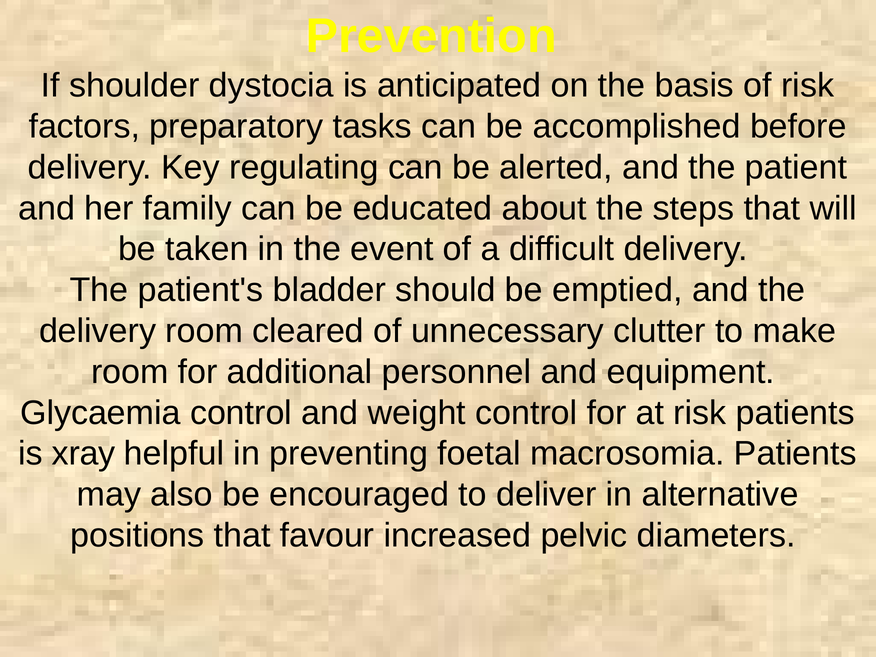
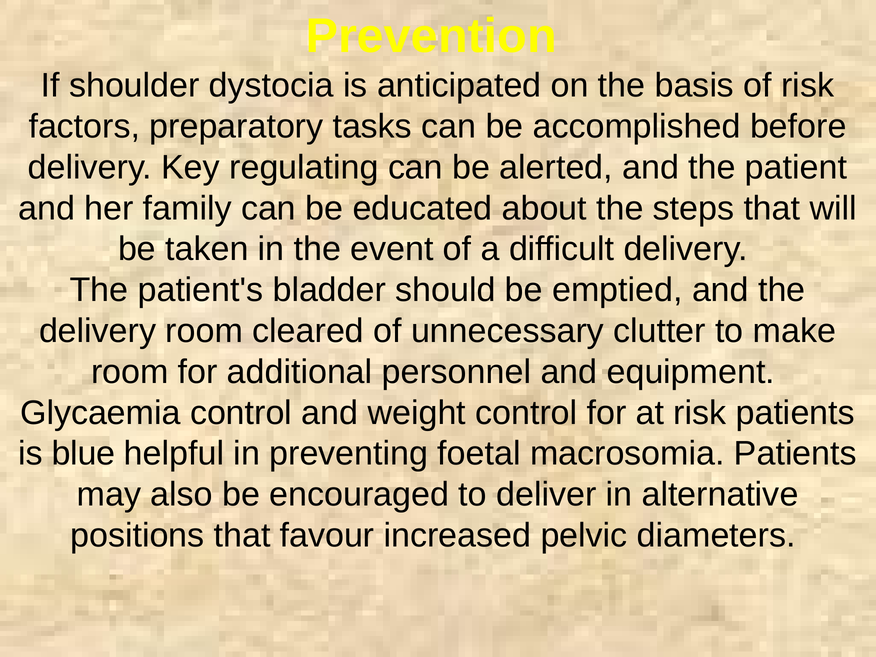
xray: xray -> blue
